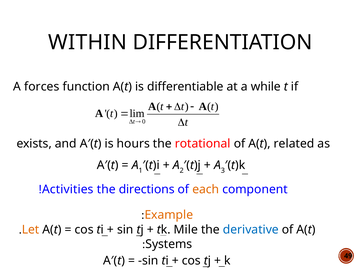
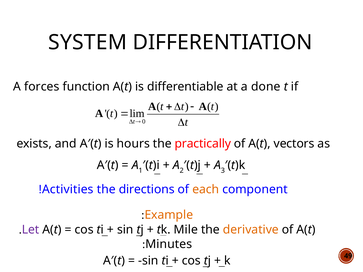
WITHIN: WITHIN -> SYSTEM
while: while -> done
rotational: rotational -> practically
related: related -> vectors
Let colour: orange -> purple
derivative colour: blue -> orange
Systems: Systems -> Minutes
